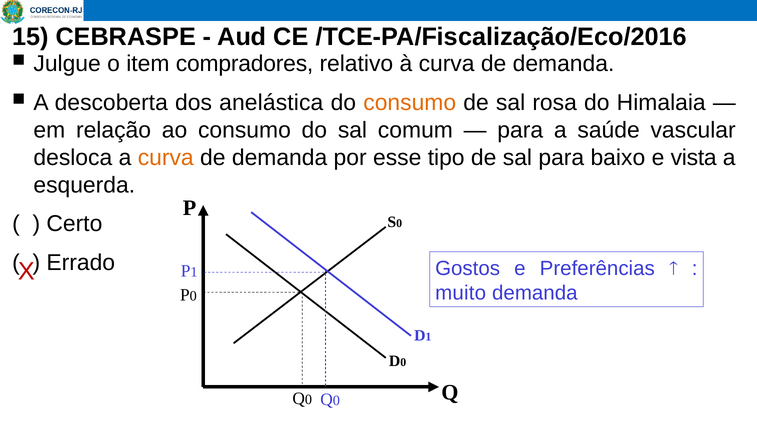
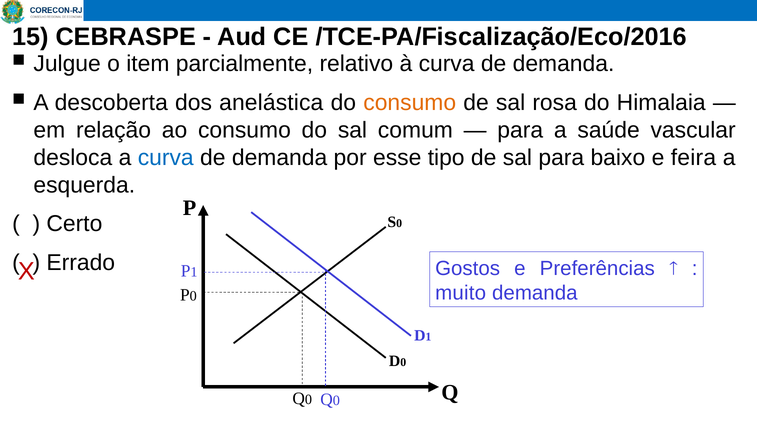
compradores: compradores -> parcialmente
curva at (166, 157) colour: orange -> blue
vista: vista -> feira
